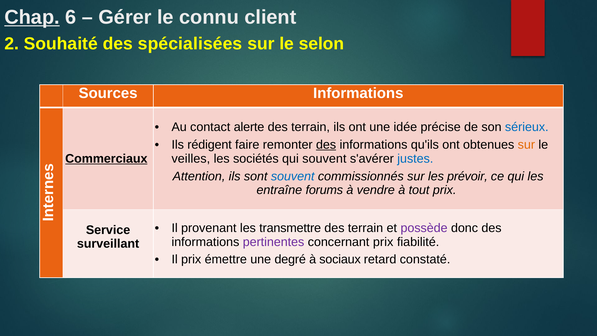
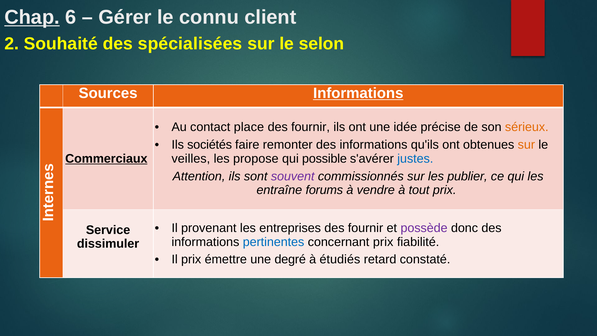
Informations at (358, 93) underline: none -> present
alerte: alerte -> place
terrain at (311, 127): terrain -> fournir
sérieux colour: blue -> orange
rédigent: rédigent -> sociétés
des at (326, 145) underline: present -> none
sociétés: sociétés -> propose
qui souvent: souvent -> possible
souvent at (293, 176) colour: blue -> purple
prévoir: prévoir -> publier
transmettre: transmettre -> entreprises
terrain at (366, 228): terrain -> fournir
pertinentes colour: purple -> blue
surveillant: surveillant -> dissimuler
sociaux: sociaux -> étudiés
